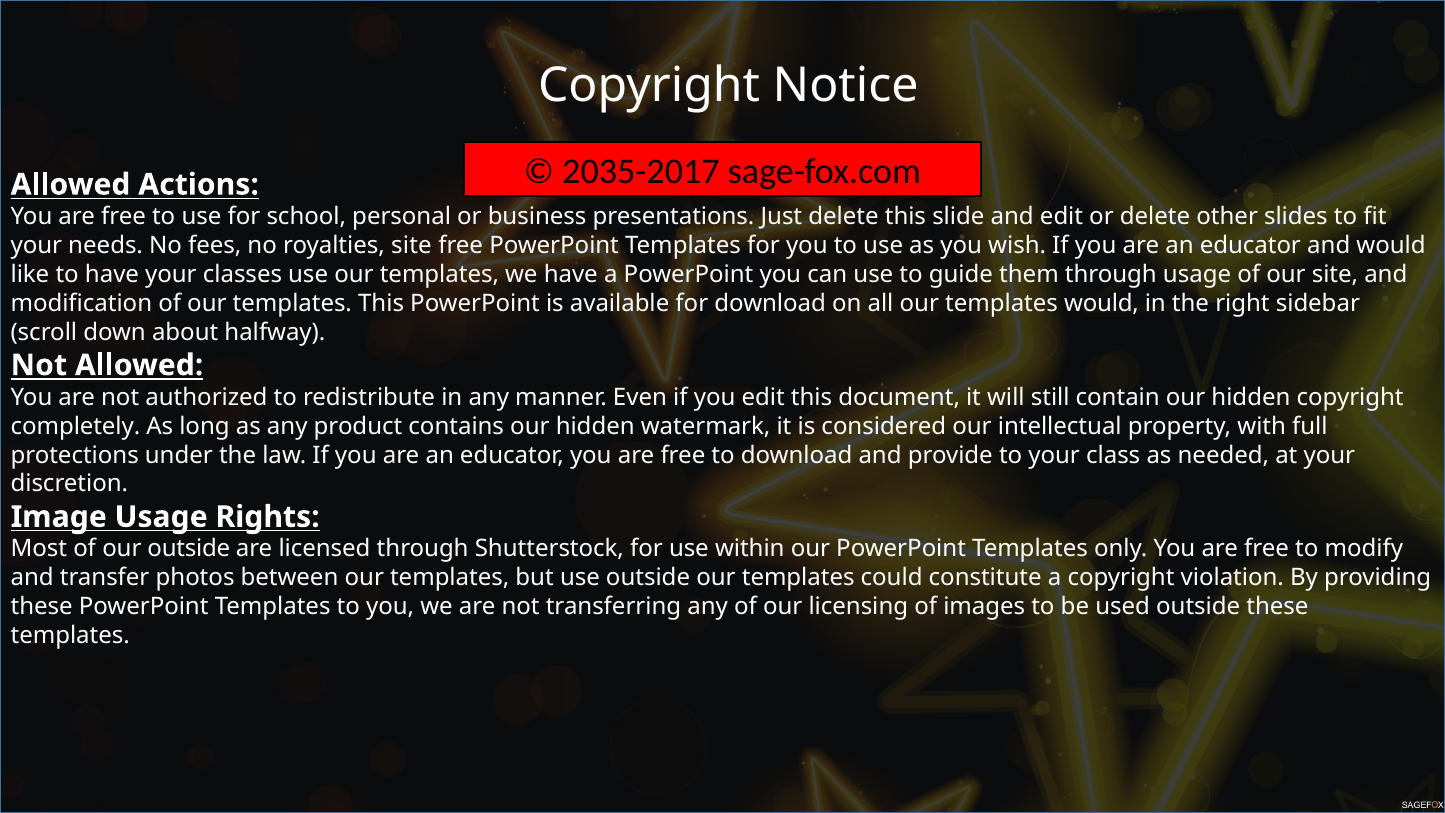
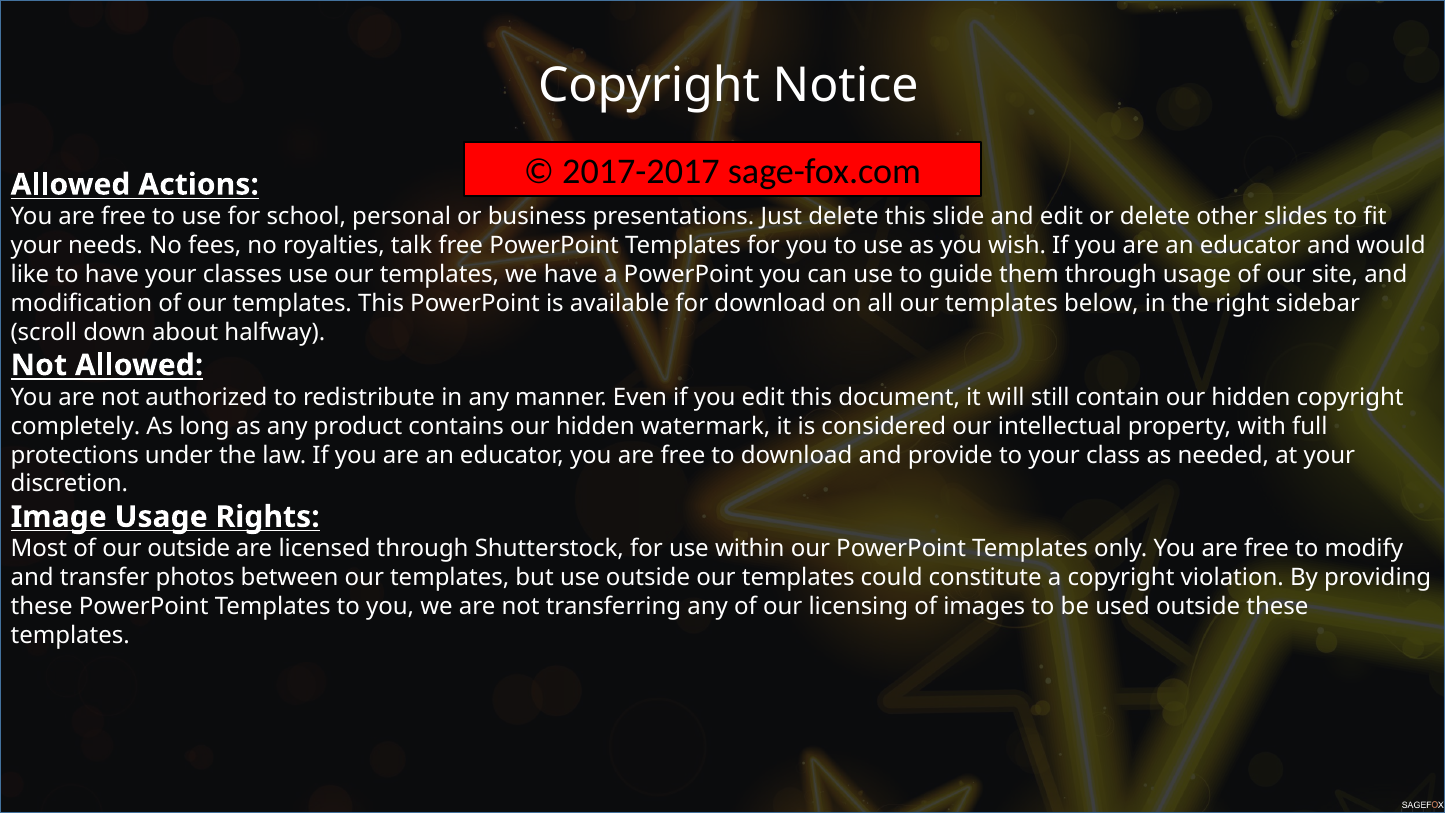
2035-2017: 2035-2017 -> 2017-2017
royalties site: site -> talk
templates would: would -> below
